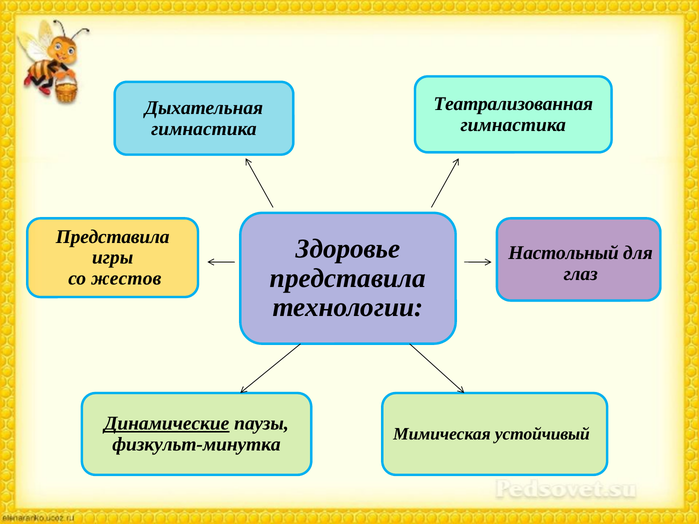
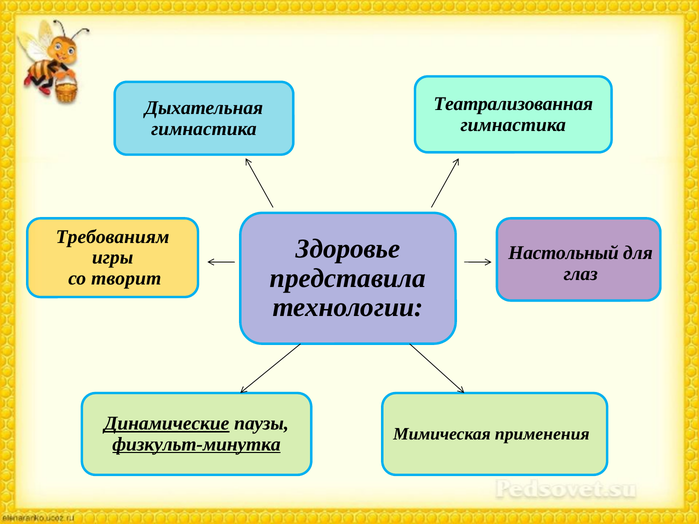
Представила at (113, 237): Представила -> Требованиям
жестов: жестов -> творит
устойчивый: устойчивый -> применения
физкульт-минутка underline: none -> present
